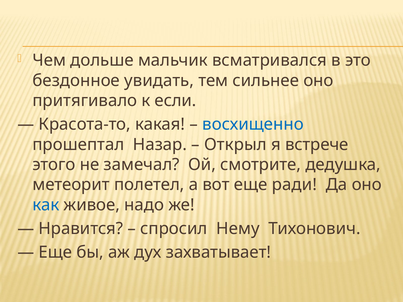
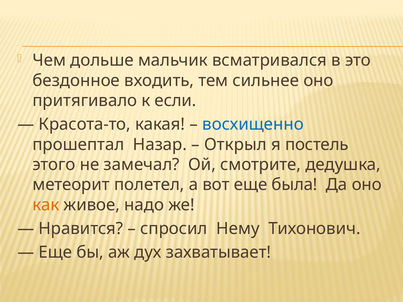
увидать: увидать -> входить
встрече: встрече -> постель
ради: ради -> была
как colour: blue -> orange
